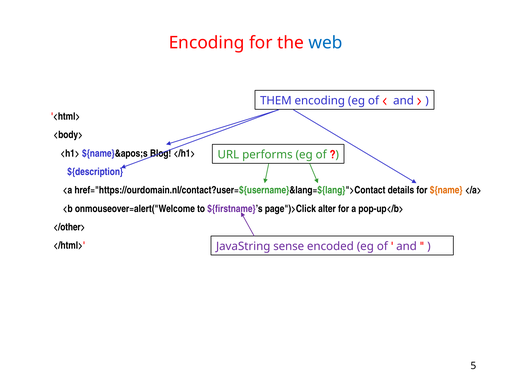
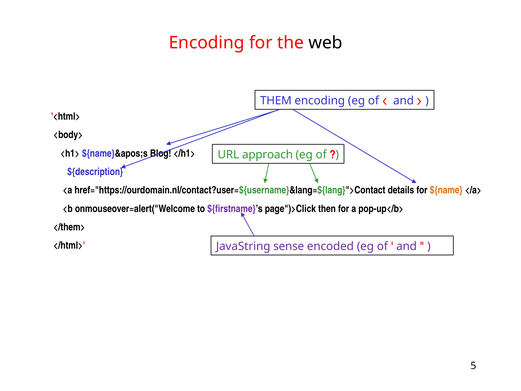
web colour: blue -> black
performs: performs -> approach
alter: alter -> then
</other>: </other> -> </them>
